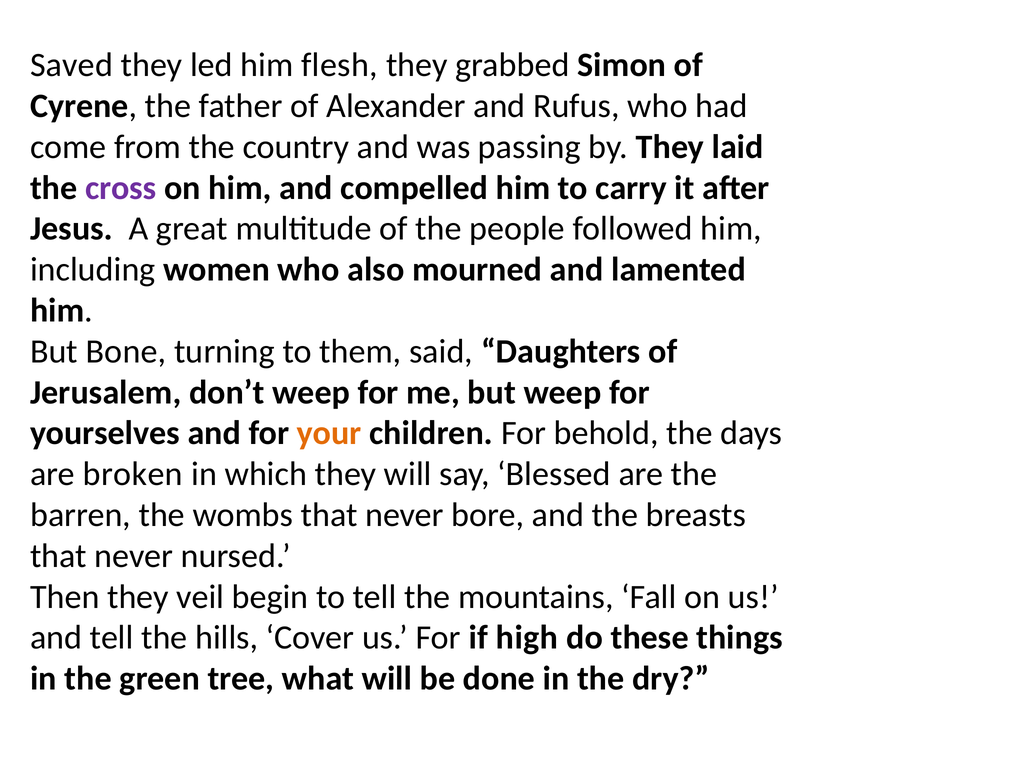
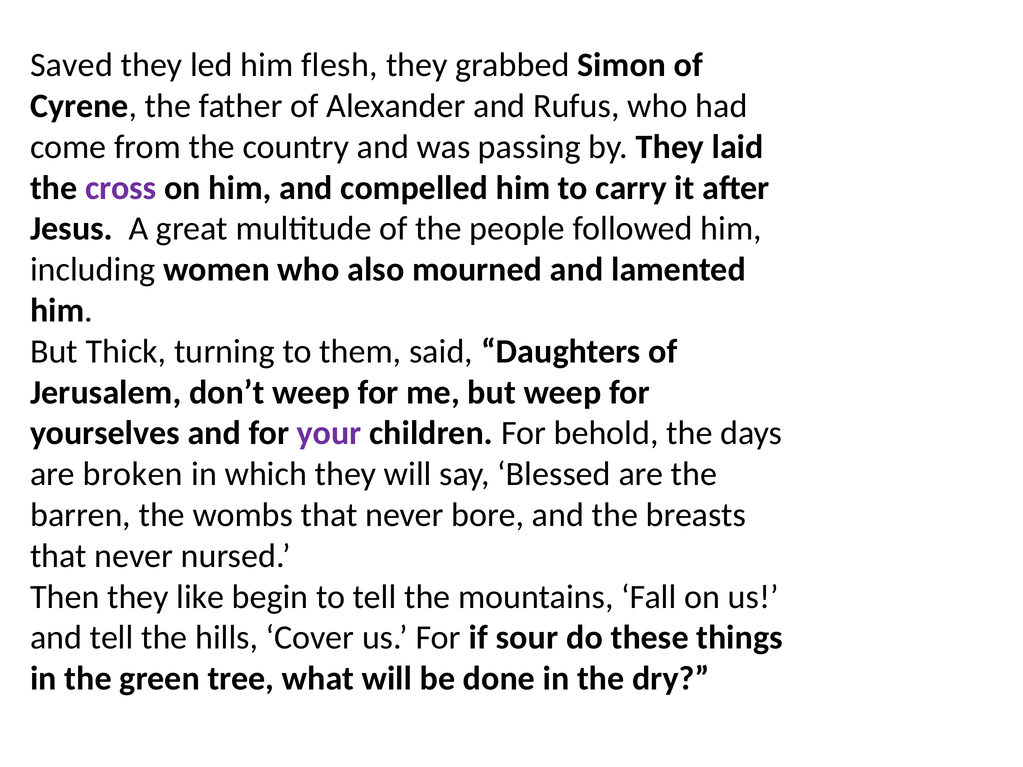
Bone: Bone -> Thick
your colour: orange -> purple
veil: veil -> like
high: high -> sour
